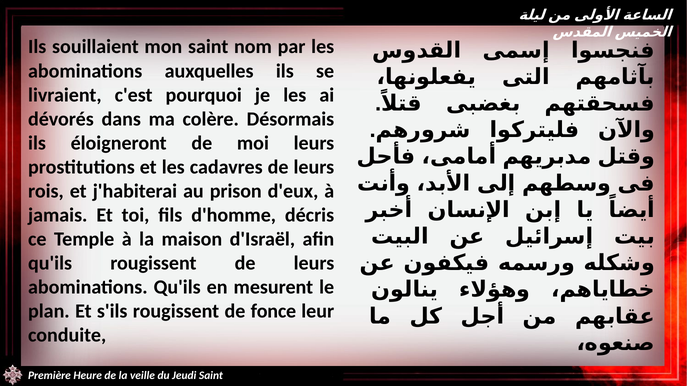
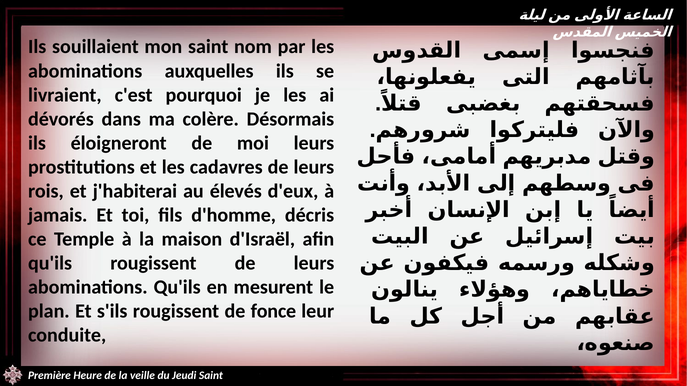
prison: prison -> élevés
